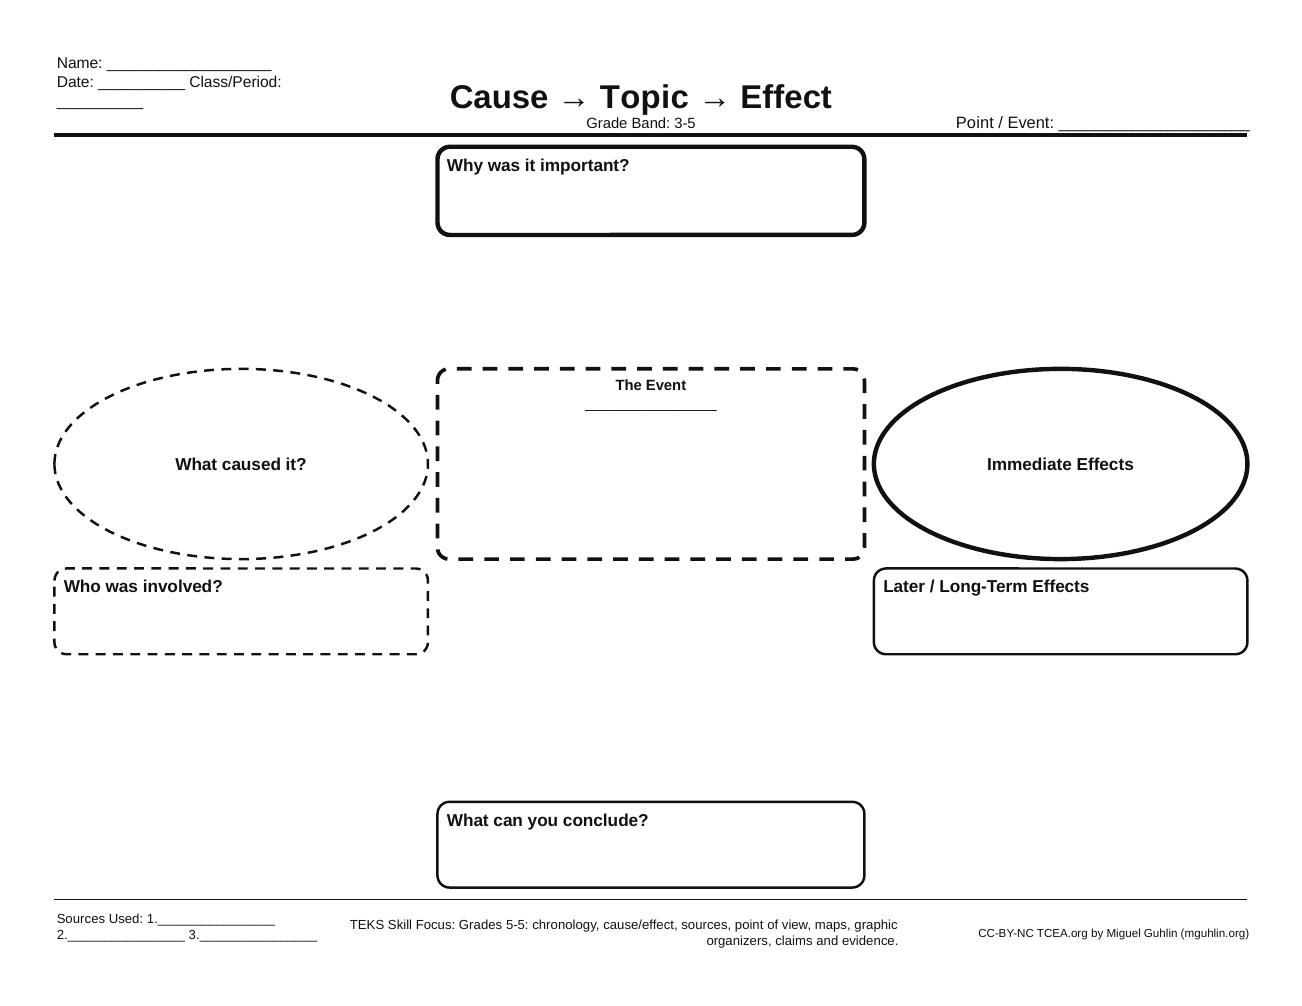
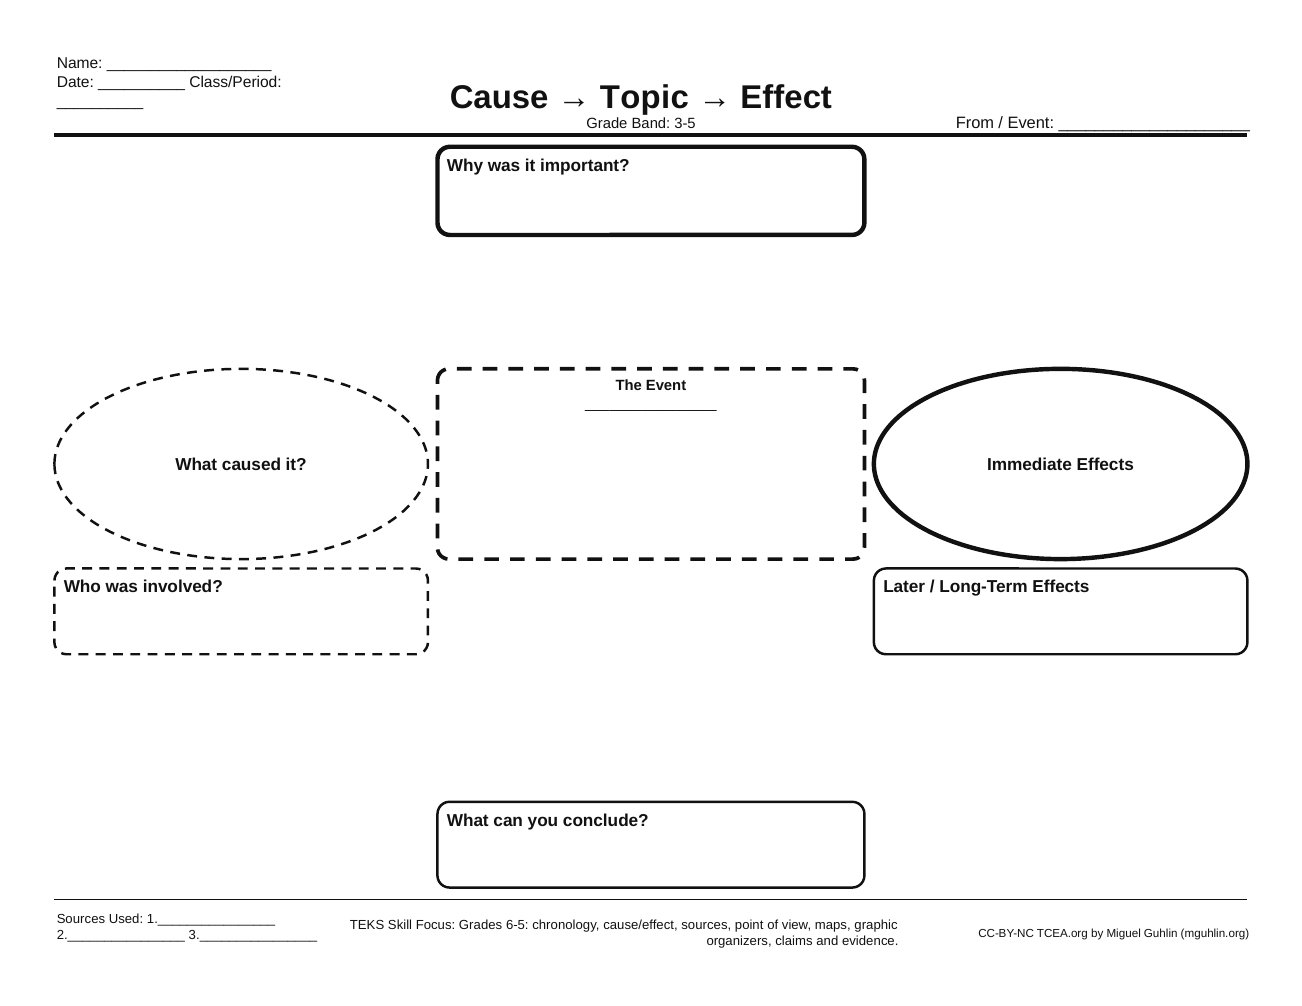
3-5 Point: Point -> From
5-5: 5-5 -> 6-5
